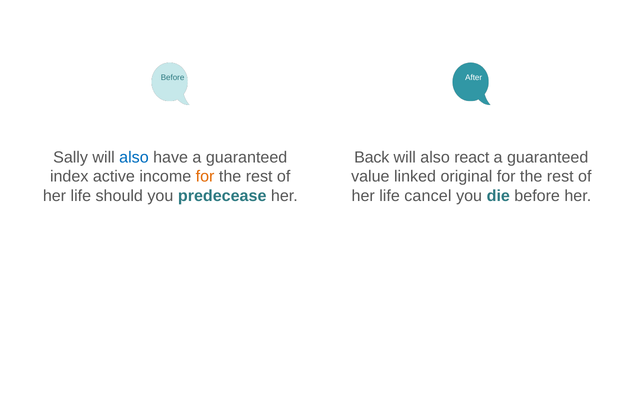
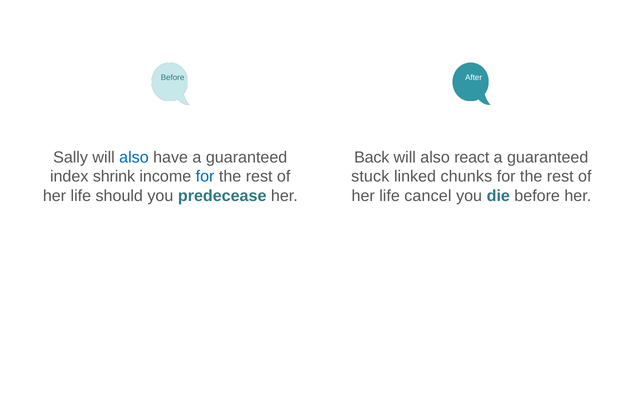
active: active -> shrink
for at (205, 176) colour: orange -> blue
value: value -> stuck
original: original -> chunks
